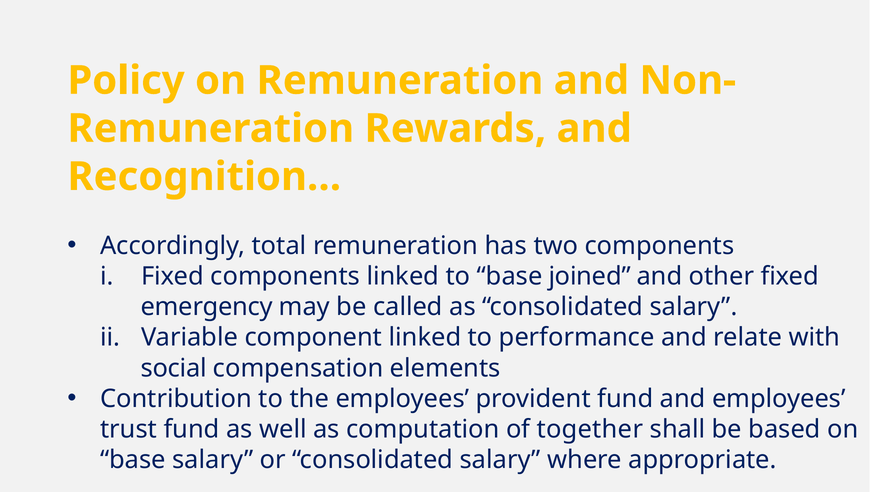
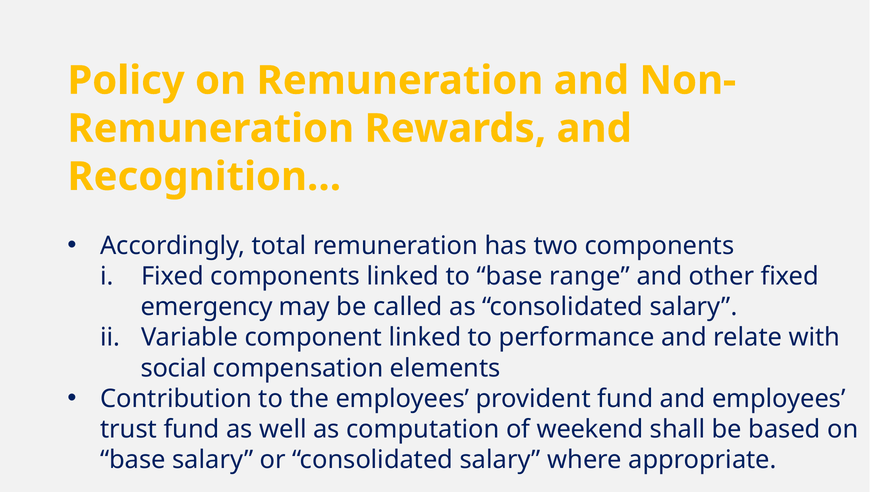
joined: joined -> range
together: together -> weekend
